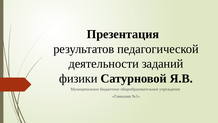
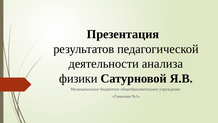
заданий: заданий -> анализа
